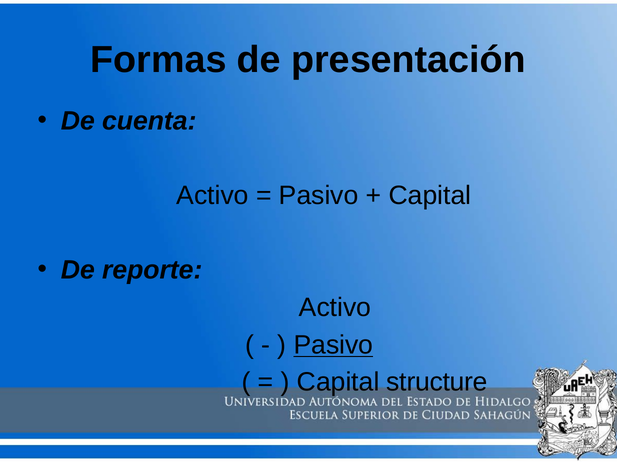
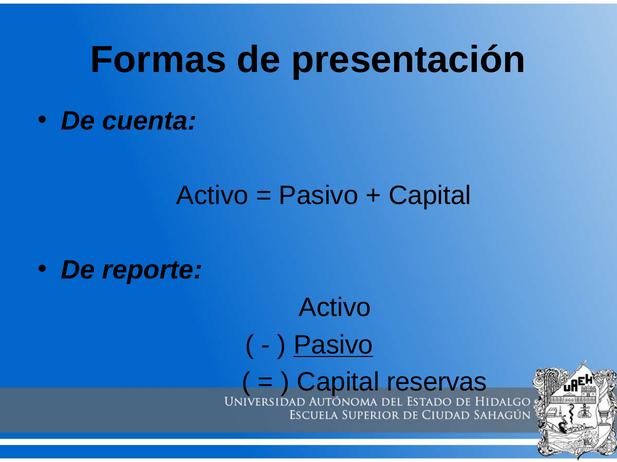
structure: structure -> reservas
